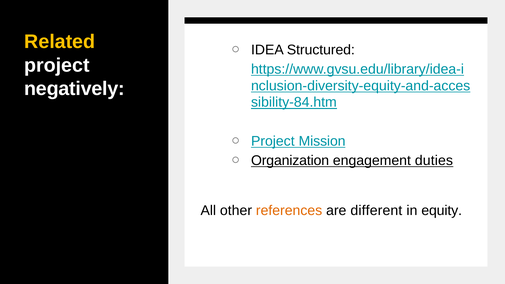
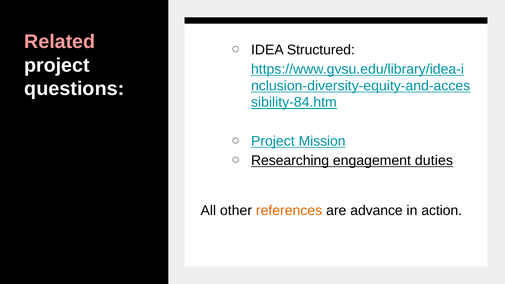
Related colour: yellow -> pink
negatively: negatively -> questions
Organization: Organization -> Researching
different: different -> advance
equity: equity -> action
